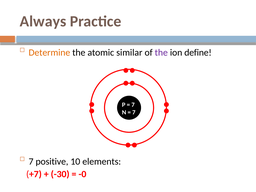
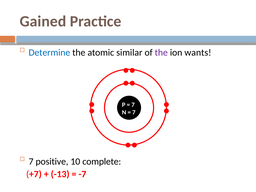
Always: Always -> Gained
Determine colour: orange -> blue
define: define -> wants
elements: elements -> complete
-30: -30 -> -13
-0: -0 -> -7
